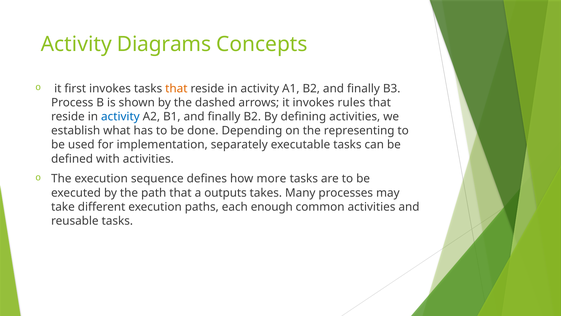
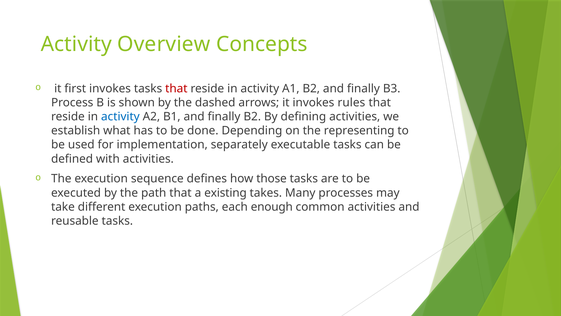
Diagrams: Diagrams -> Overview
that at (176, 88) colour: orange -> red
more: more -> those
outputs: outputs -> existing
